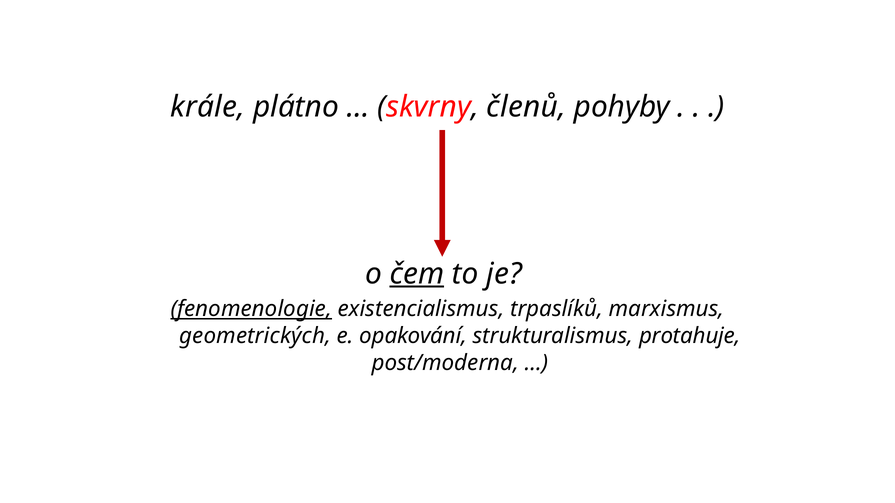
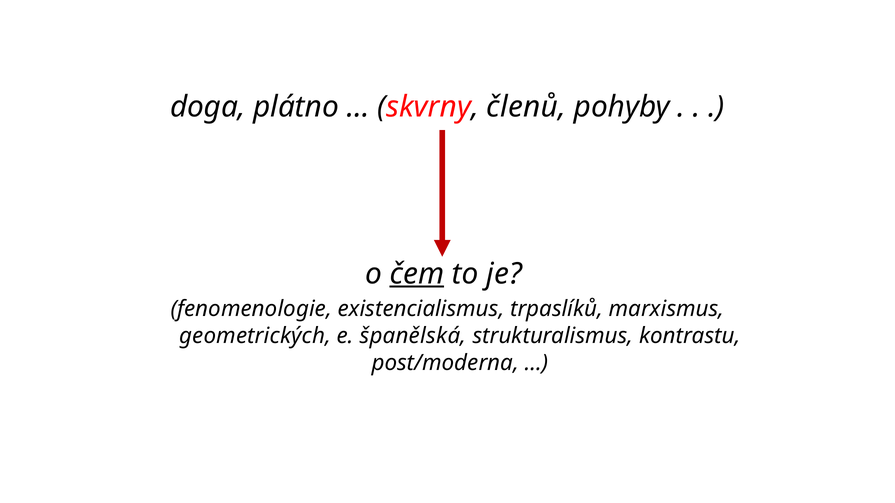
krále: krále -> doga
fenomenologie underline: present -> none
opakování: opakování -> španělská
protahuje: protahuje -> kontrastu
